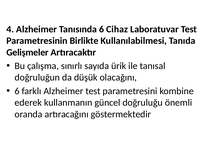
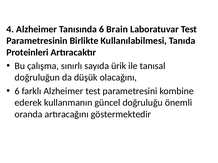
Cihaz: Cihaz -> Brain
Gelişmeler: Gelişmeler -> Proteinleri
